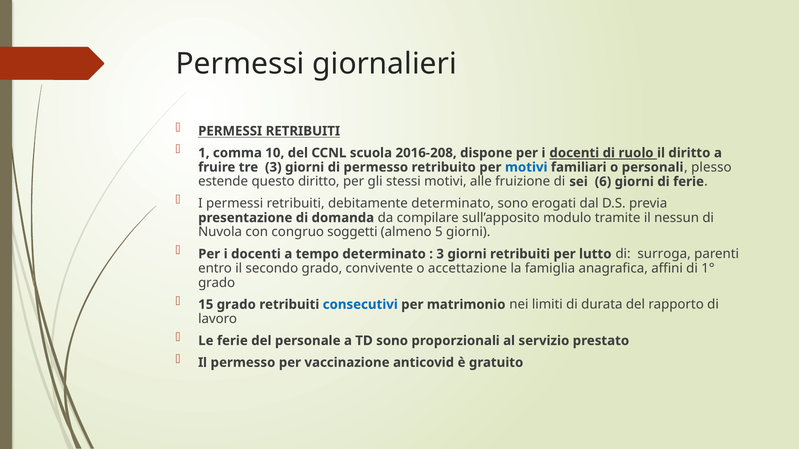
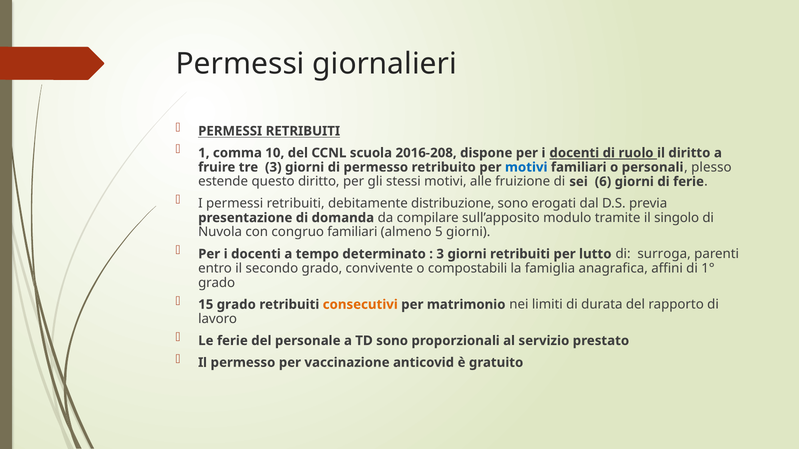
debitamente determinato: determinato -> distribuzione
nessun: nessun -> singolo
congruo soggetti: soggetti -> familiari
accettazione: accettazione -> compostabili
consecutivi colour: blue -> orange
